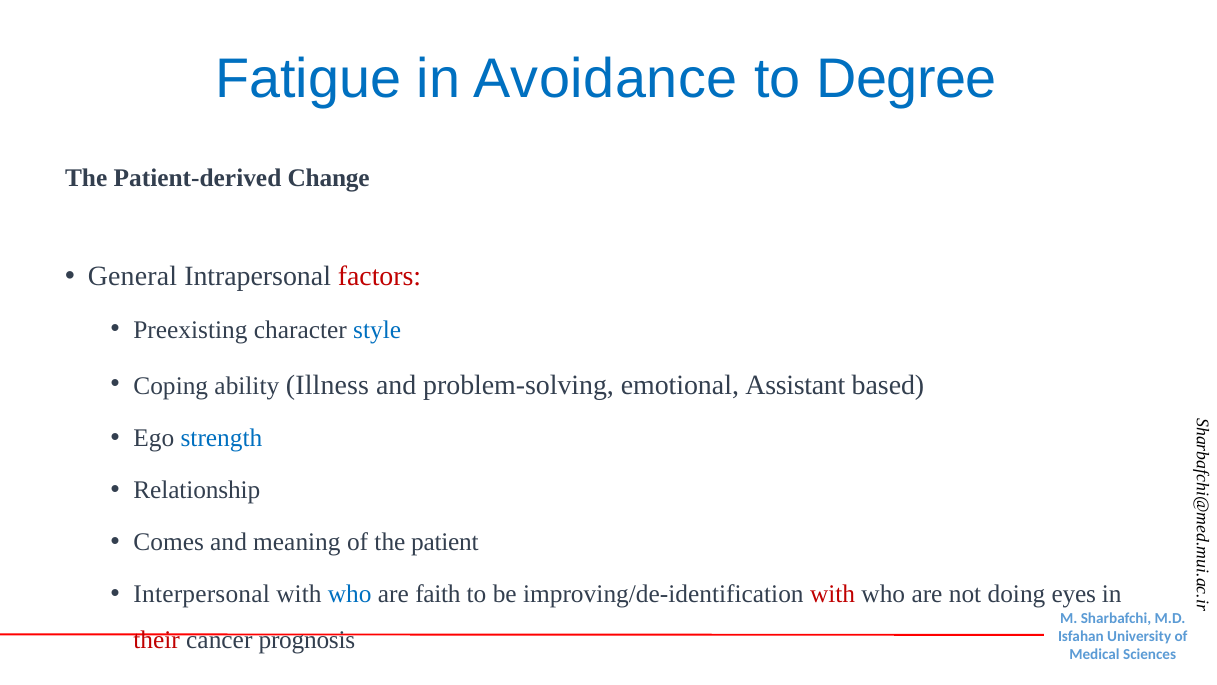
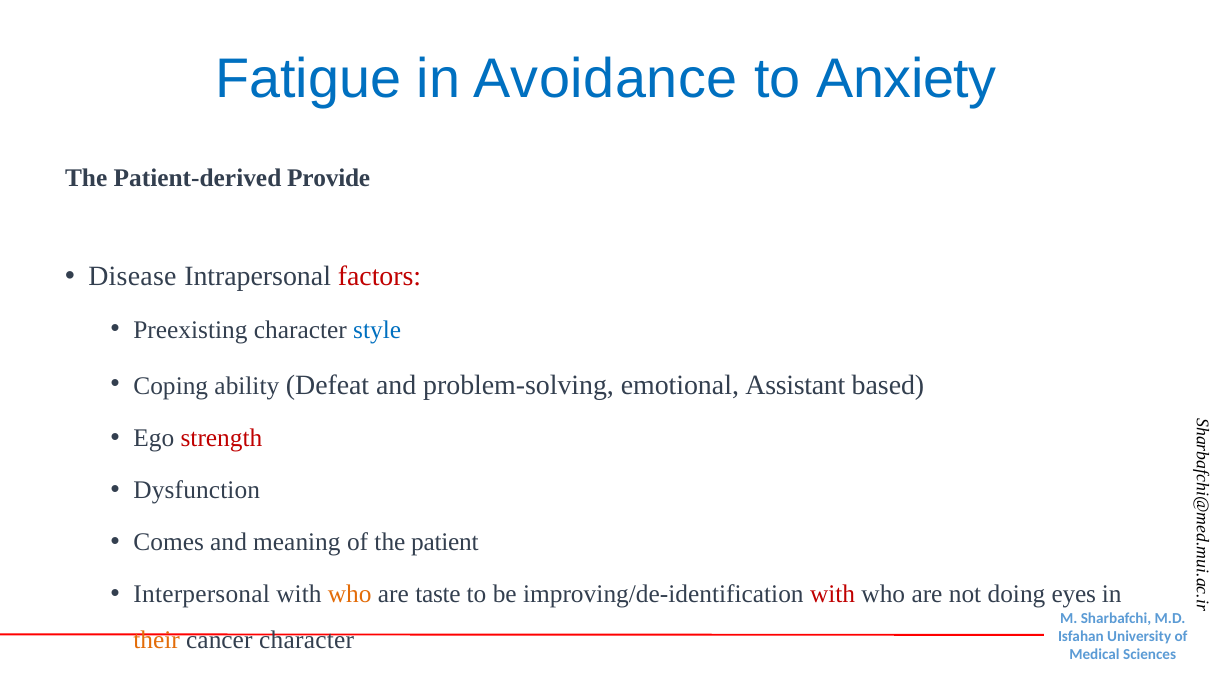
Degree: Degree -> Anxiety
Change: Change -> Provide
General: General -> Disease
Illness: Illness -> Defeat
strength colour: blue -> red
Relationship: Relationship -> Dysfunction
who at (350, 594) colour: blue -> orange
faith: faith -> taste
their colour: red -> orange
cancer prognosis: prognosis -> character
